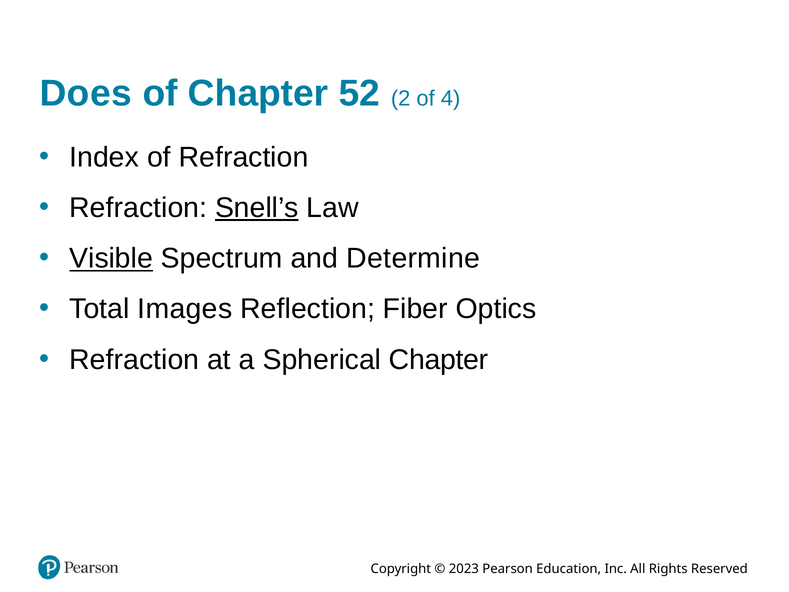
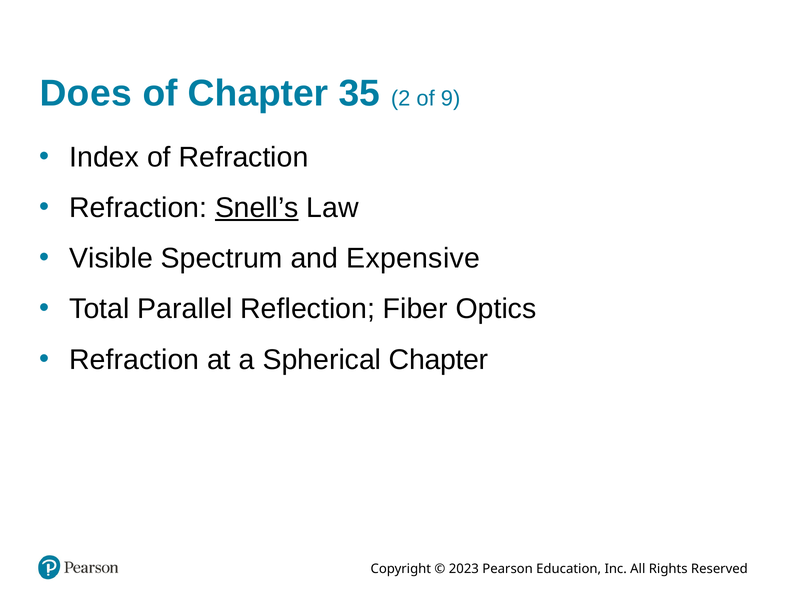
52: 52 -> 35
4: 4 -> 9
Visible underline: present -> none
Determine: Determine -> Expensive
Images: Images -> Parallel
